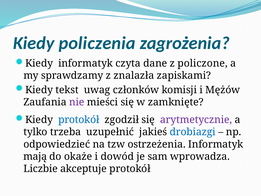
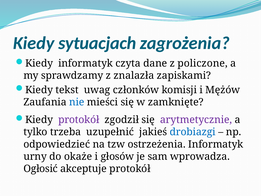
policzenia: policzenia -> sytuacjach
nie colour: purple -> blue
protokół at (79, 120) colour: blue -> purple
mają: mają -> urny
dowód: dowód -> głosów
Liczbie: Liczbie -> Ogłosić
